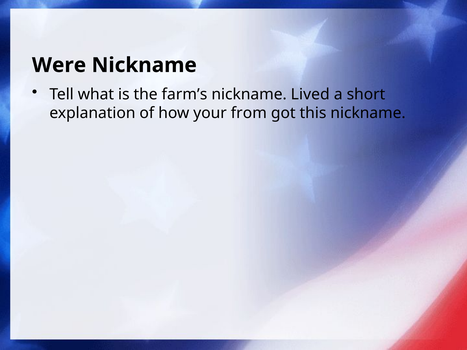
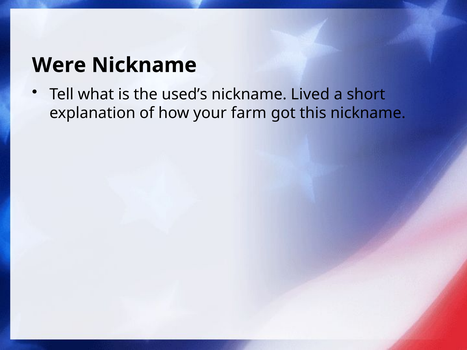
farm’s: farm’s -> used’s
from: from -> farm
